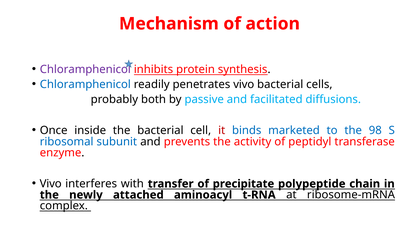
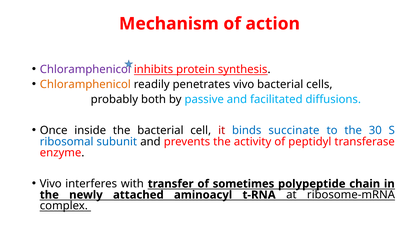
Chloramphenicol at (85, 84) colour: blue -> orange
marketed: marketed -> succinate
98: 98 -> 30
precipitate: precipitate -> sometimes
